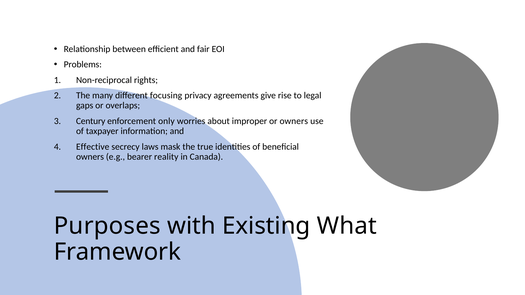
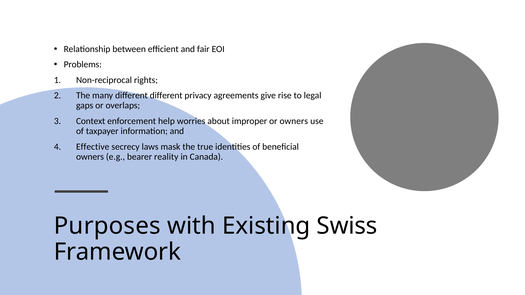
different focusing: focusing -> different
Century: Century -> Context
only: only -> help
What: What -> Swiss
